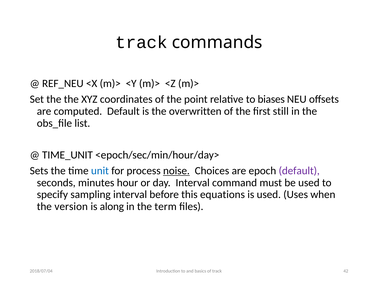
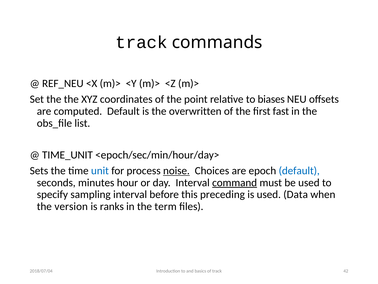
still: still -> fast
default at (299, 170) colour: purple -> blue
command underline: none -> present
equations: equations -> preceding
Uses: Uses -> Data
along: along -> ranks
